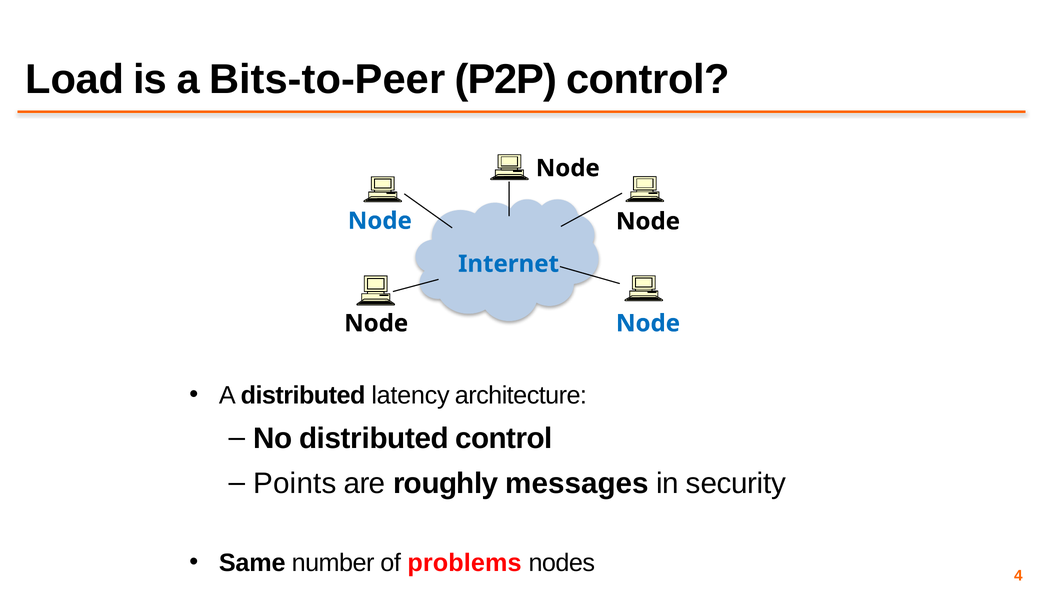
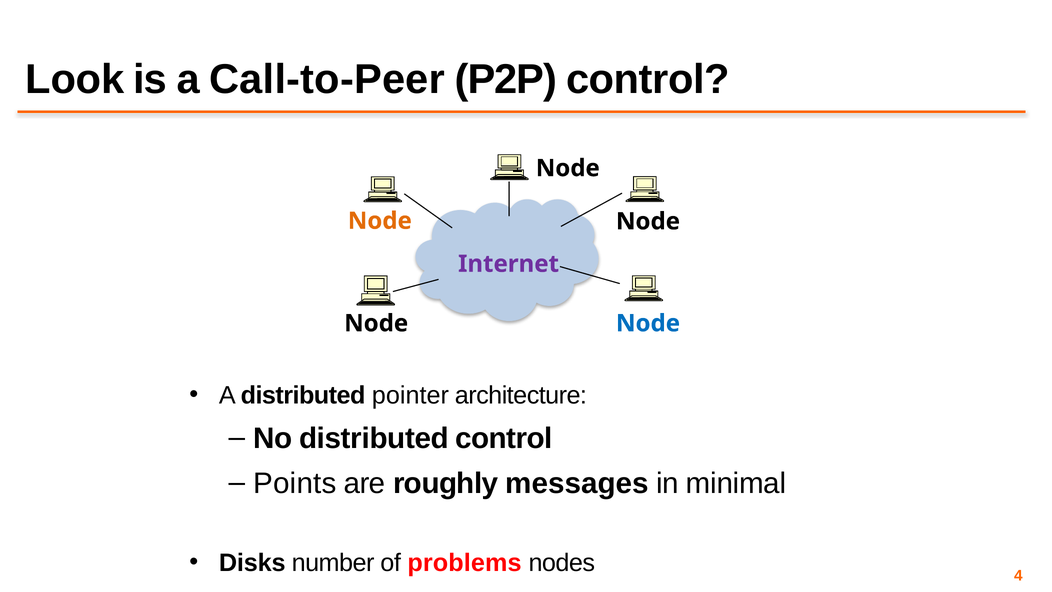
Load: Load -> Look
Bits-to-Peer: Bits-to-Peer -> Call-to-Peer
Node at (380, 221) colour: blue -> orange
Internet colour: blue -> purple
latency: latency -> pointer
security: security -> minimal
Same: Same -> Disks
